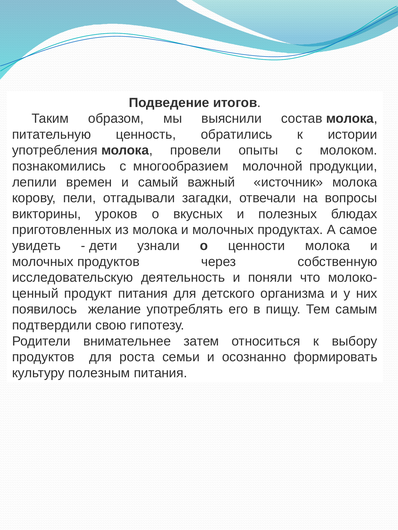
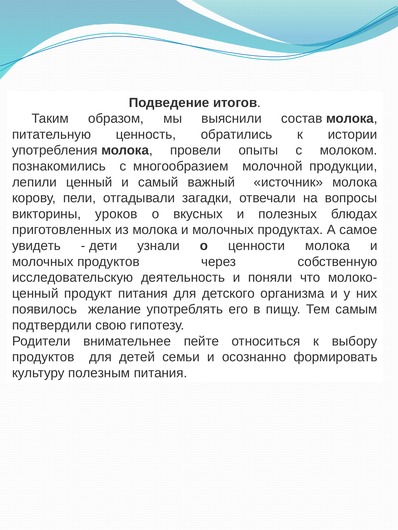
лепили времен: времен -> ценный
затем: затем -> пейте
роста: роста -> детей
